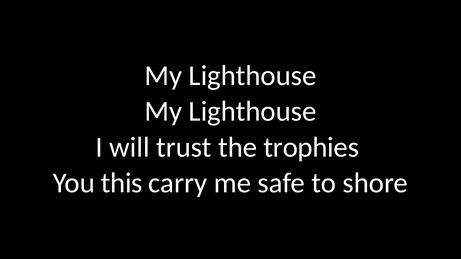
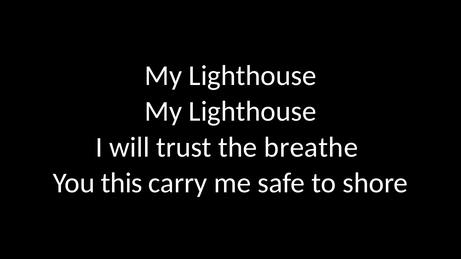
trophies: trophies -> breathe
